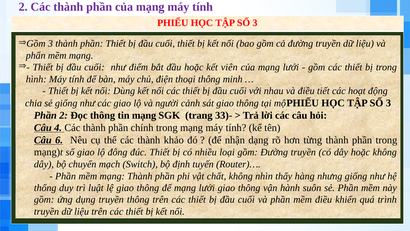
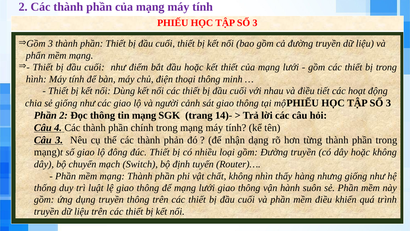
kết viên: viên -> thiết
33)-: 33)- -> 14)-
Câu 6: 6 -> 3
khảo: khảo -> phản
